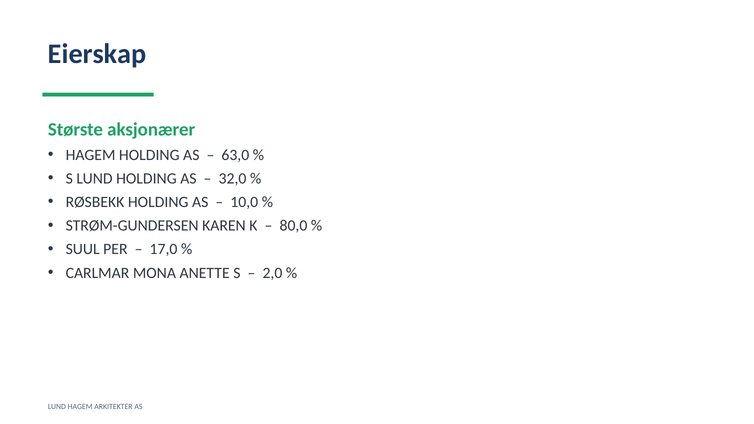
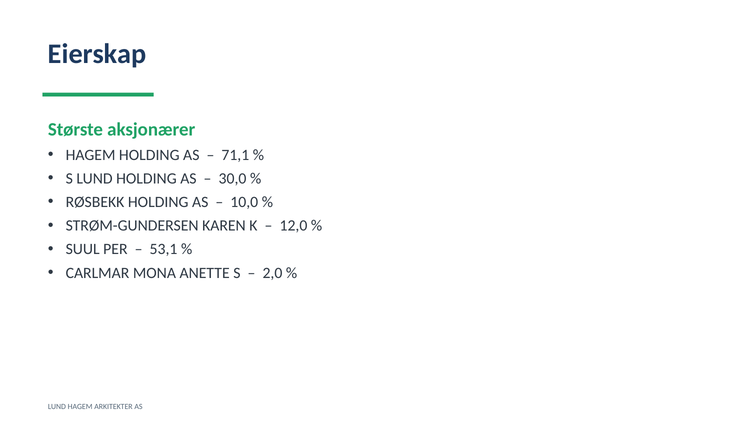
63,0: 63,0 -> 71,1
32,0: 32,0 -> 30,0
80,0: 80,0 -> 12,0
17,0: 17,0 -> 53,1
